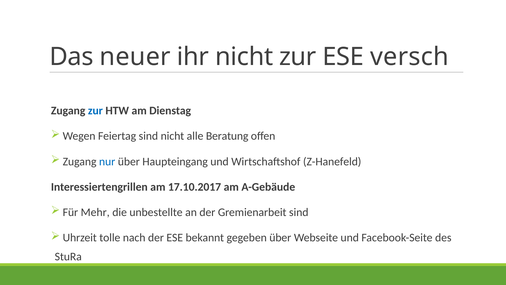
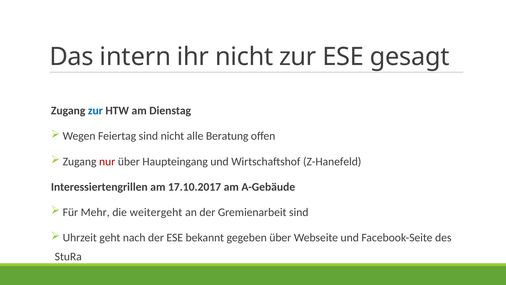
neuer: neuer -> intern
versch: versch -> gesagt
nur colour: blue -> red
unbestellte: unbestellte -> weitergeht
tolle: tolle -> geht
